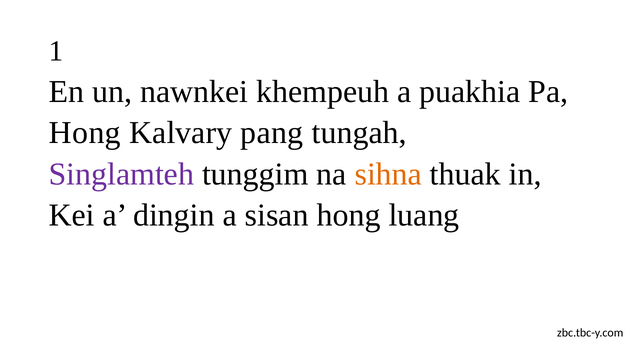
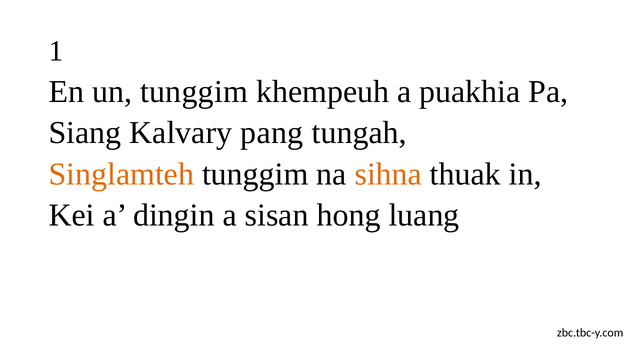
un nawnkei: nawnkei -> tunggim
Hong at (85, 133): Hong -> Siang
Singlamteh colour: purple -> orange
